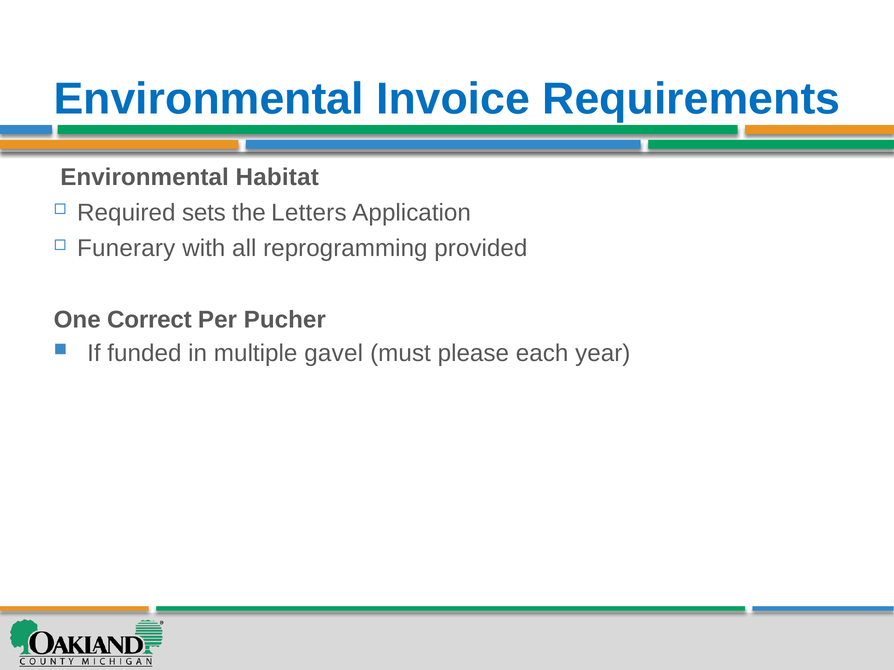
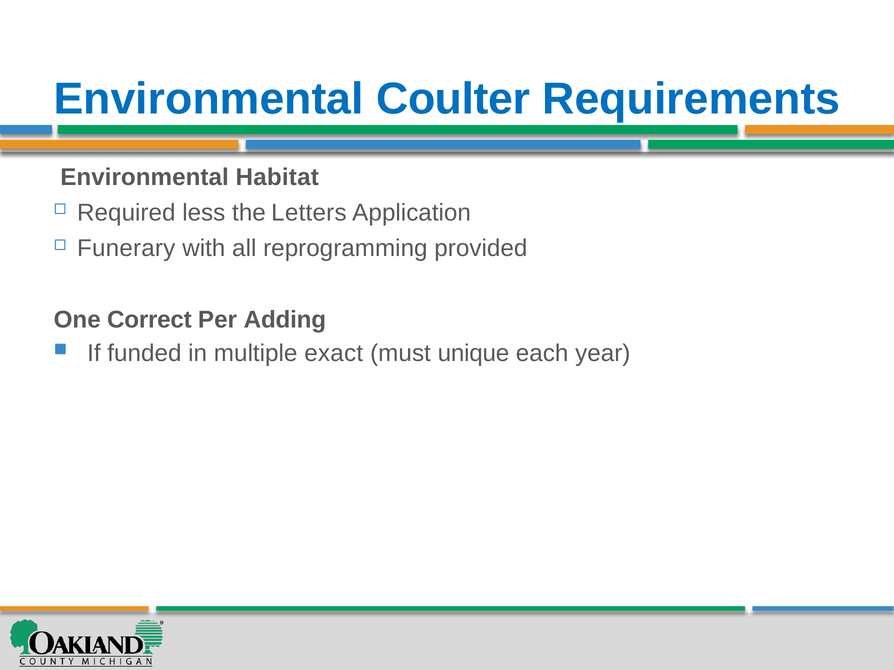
Invoice: Invoice -> Coulter
sets: sets -> less
Pucher: Pucher -> Adding
gavel: gavel -> exact
please: please -> unique
